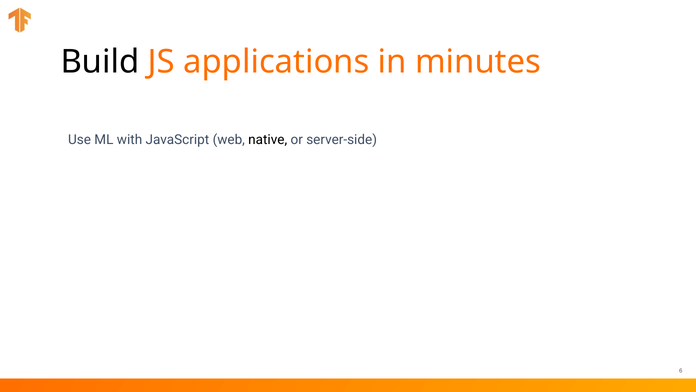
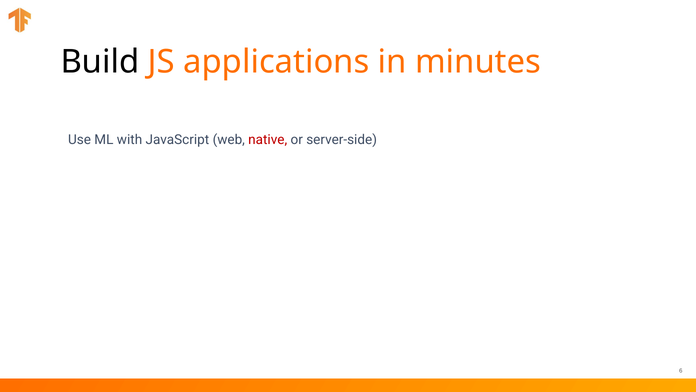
native colour: black -> red
